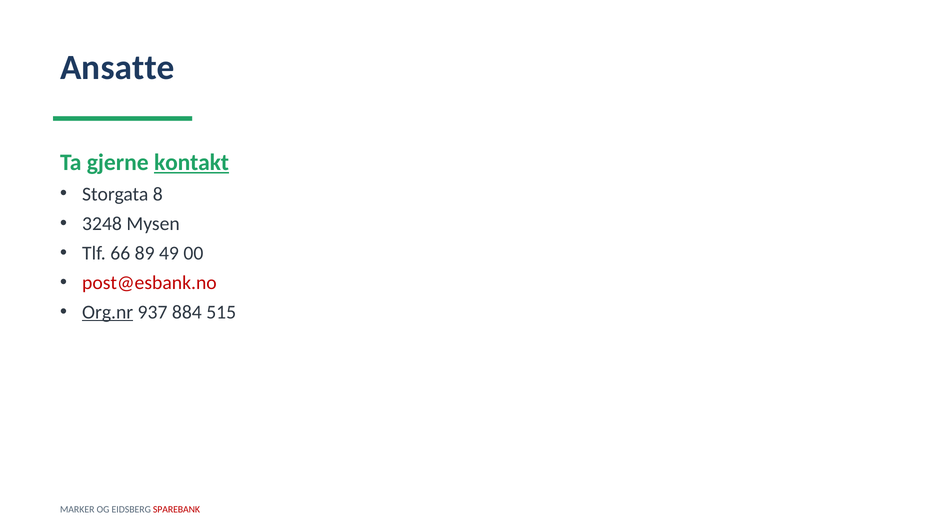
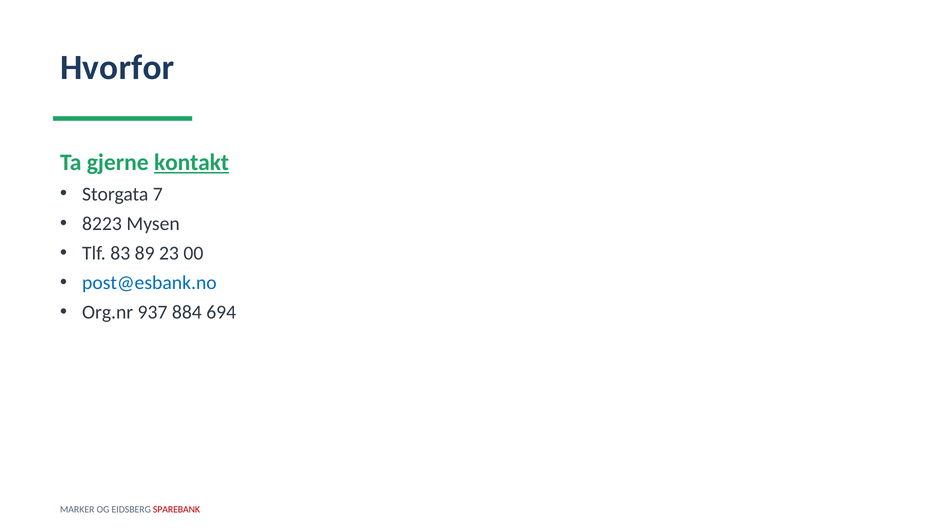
Ansatte: Ansatte -> Hvorfor
8: 8 -> 7
3248: 3248 -> 8223
66: 66 -> 83
49: 49 -> 23
post@esbank.no colour: red -> blue
Org.nr underline: present -> none
515: 515 -> 694
